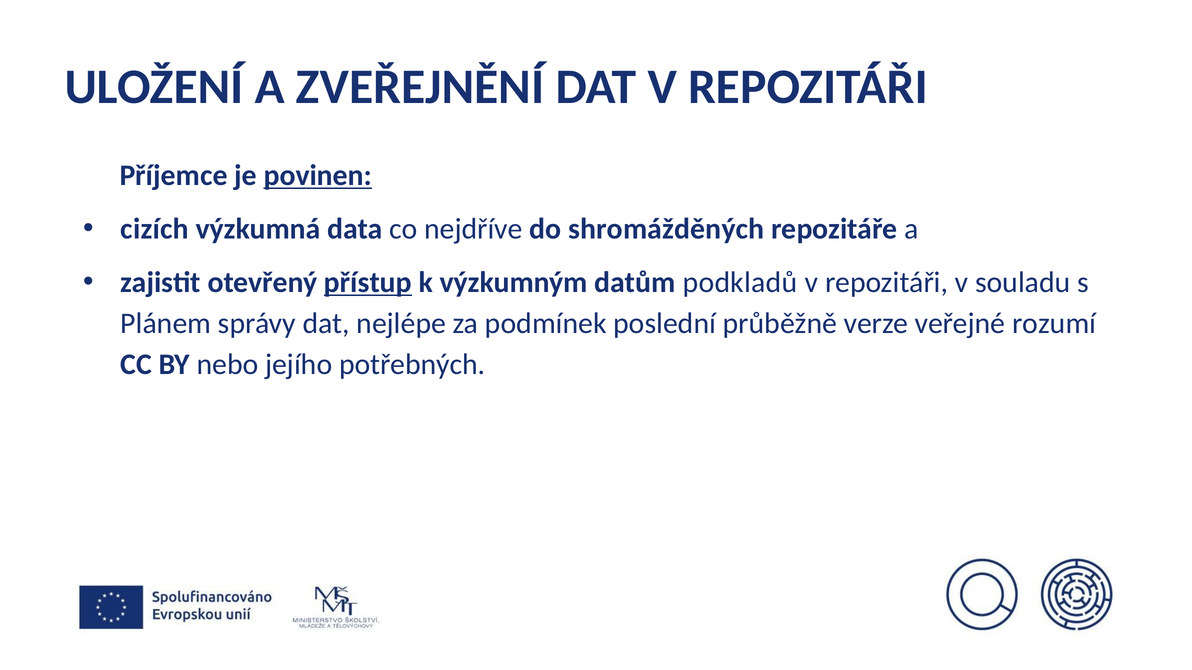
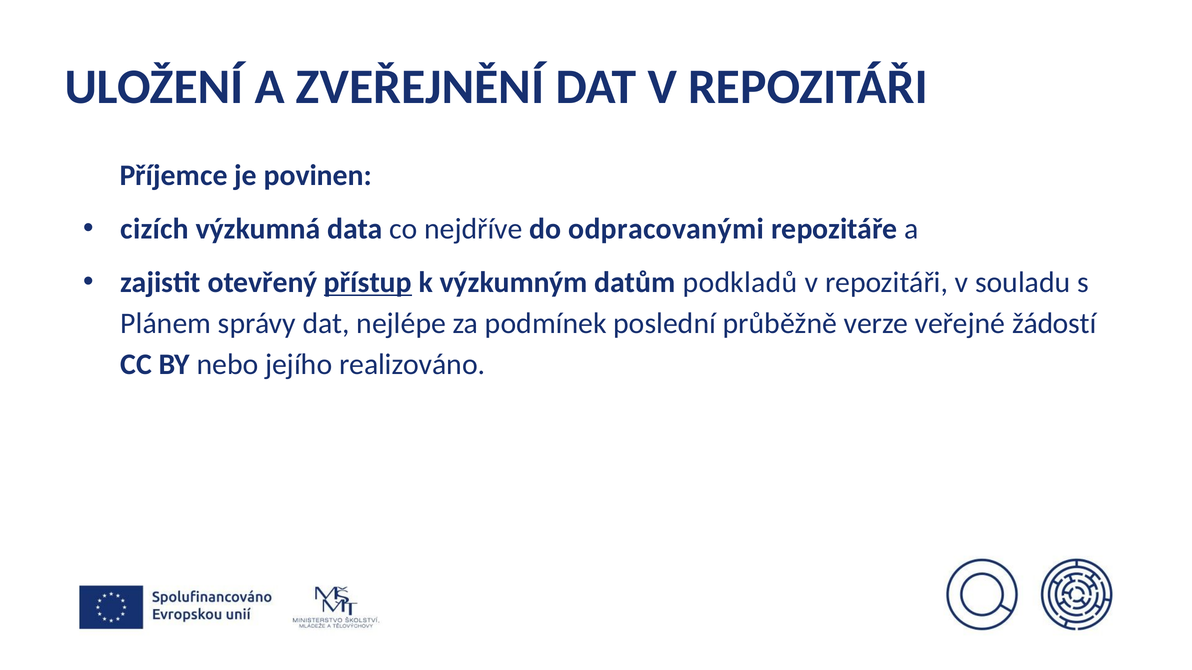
povinen underline: present -> none
shromážděných: shromážděných -> odpracovanými
rozumí: rozumí -> žádostí
potřebných: potřebných -> realizováno
